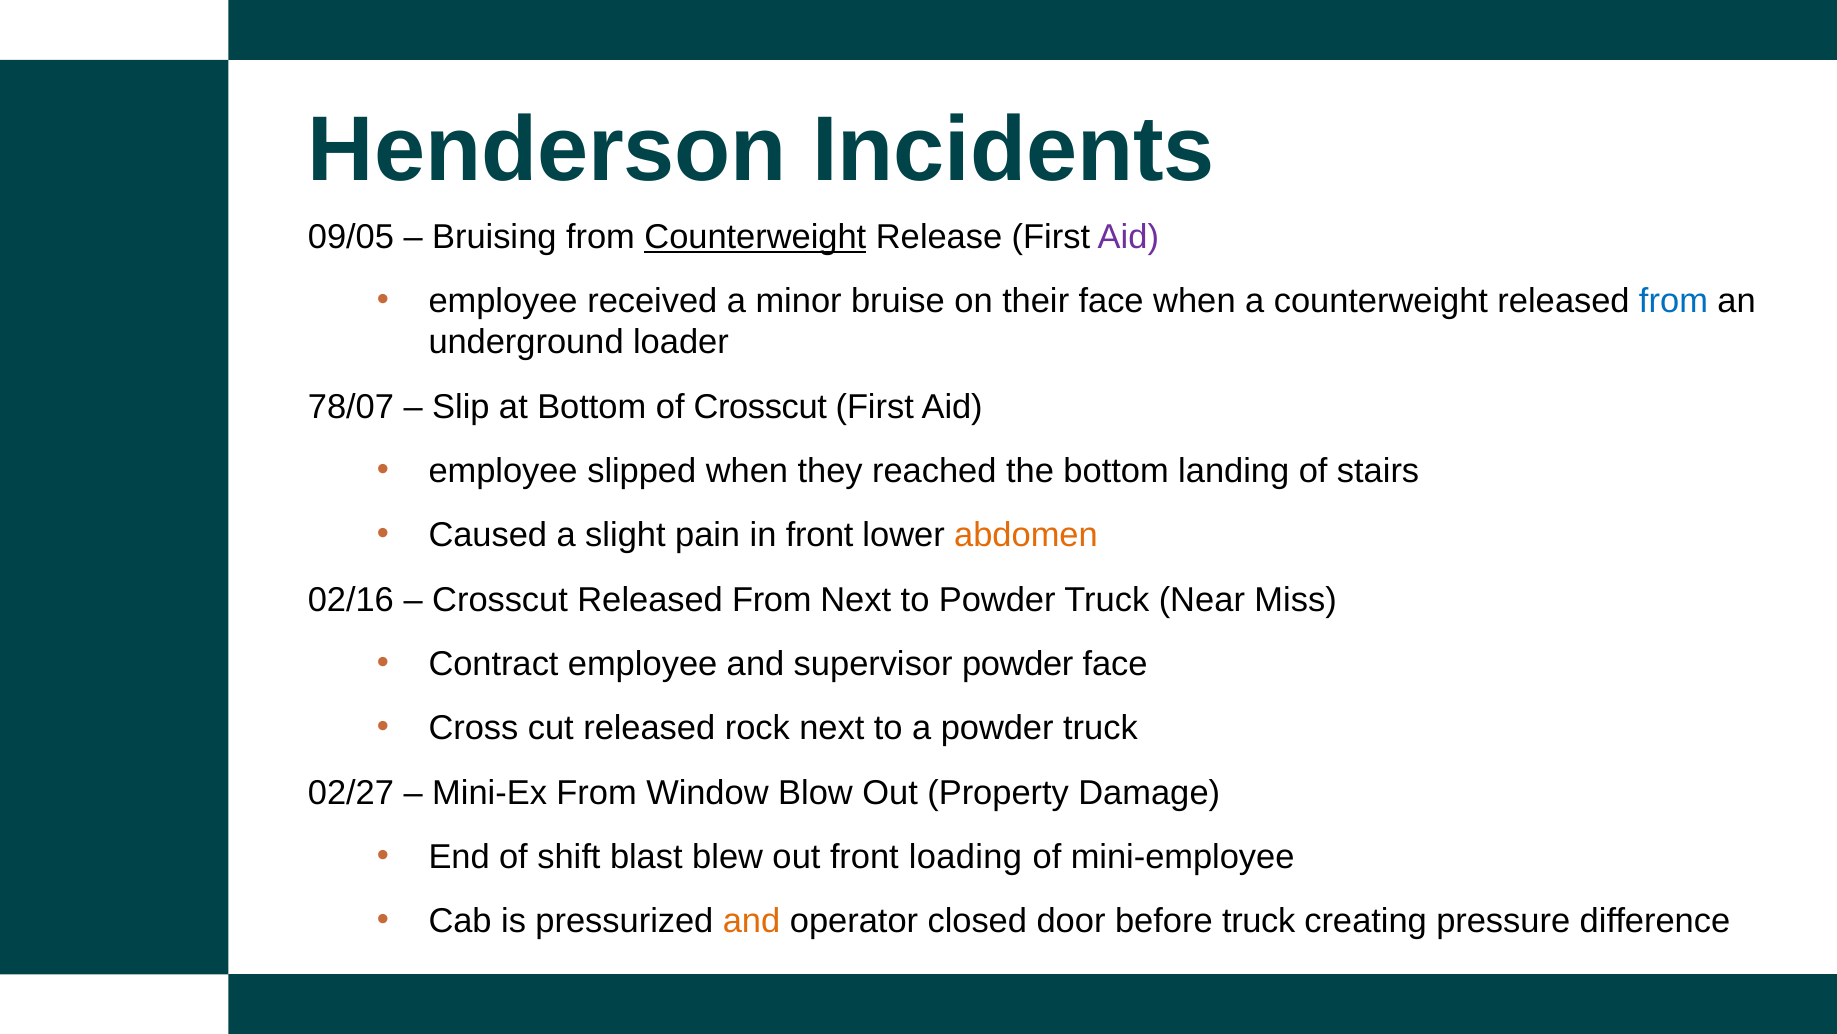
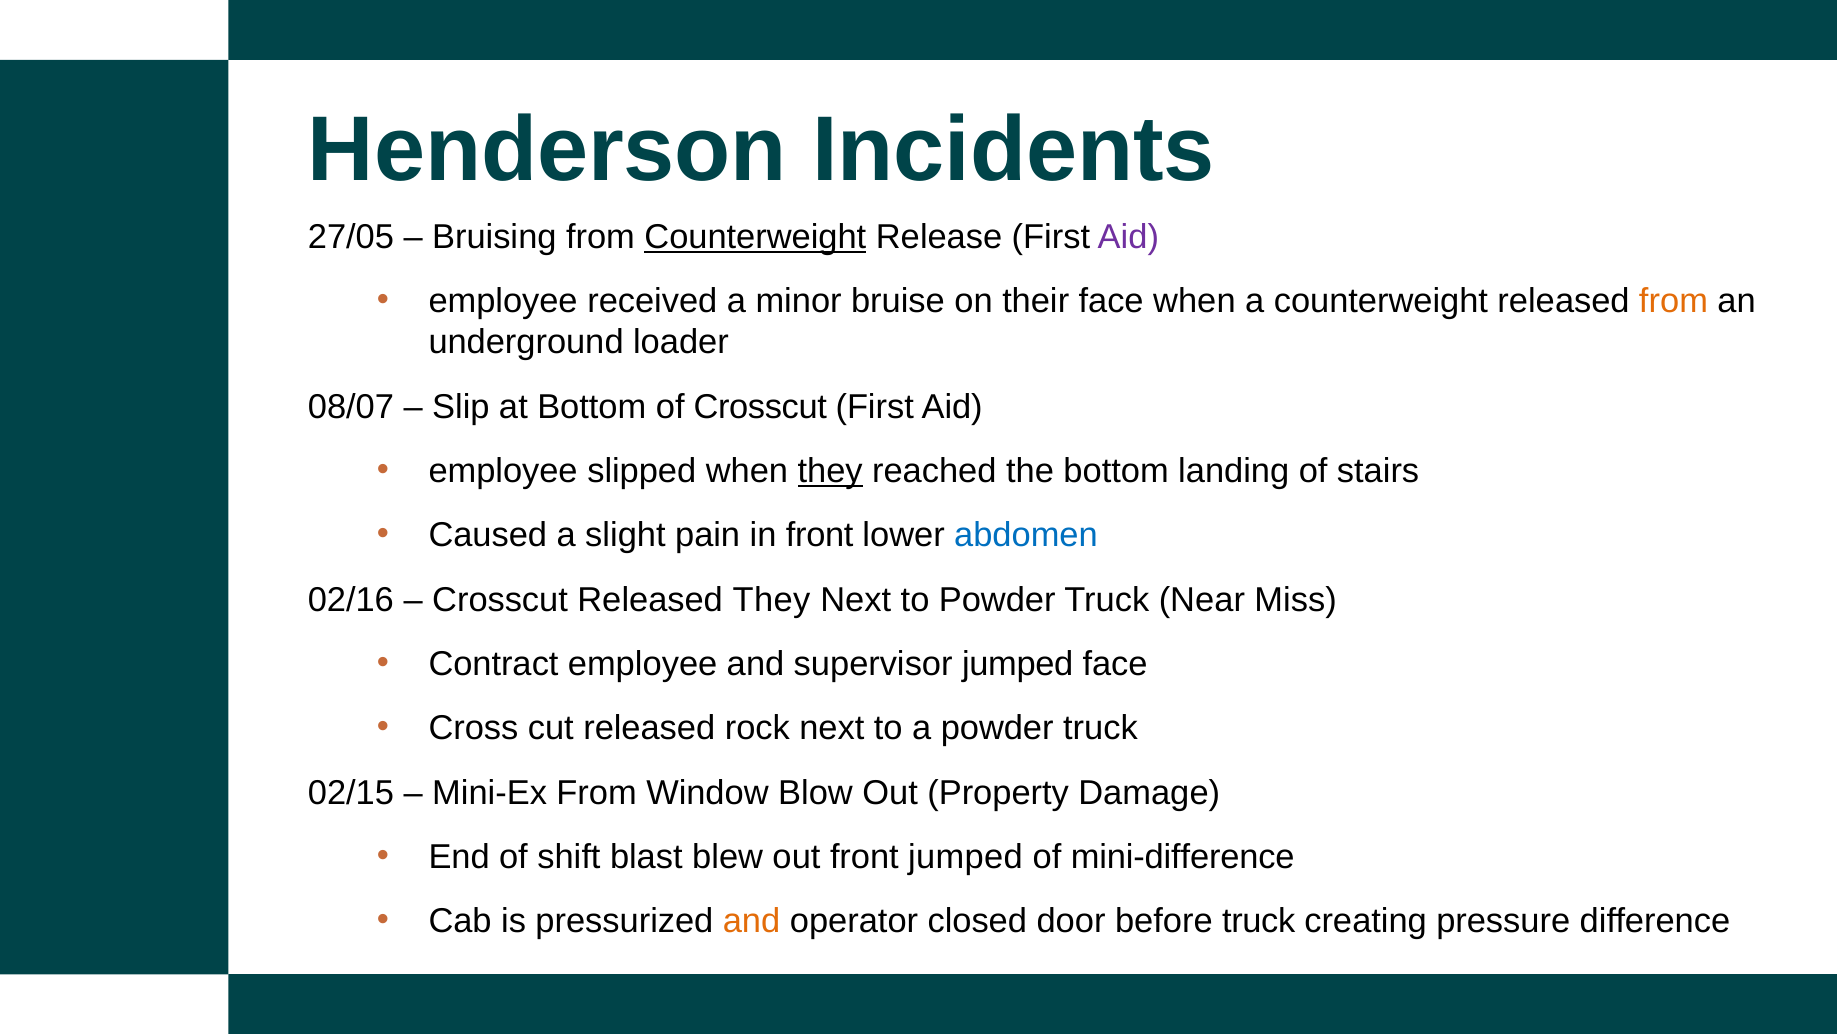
09/05: 09/05 -> 27/05
from at (1673, 301) colour: blue -> orange
78/07: 78/07 -> 08/07
they at (830, 471) underline: none -> present
abdomen colour: orange -> blue
Crosscut Released From: From -> They
supervisor powder: powder -> jumped
02/27: 02/27 -> 02/15
front loading: loading -> jumped
mini-employee: mini-employee -> mini-difference
